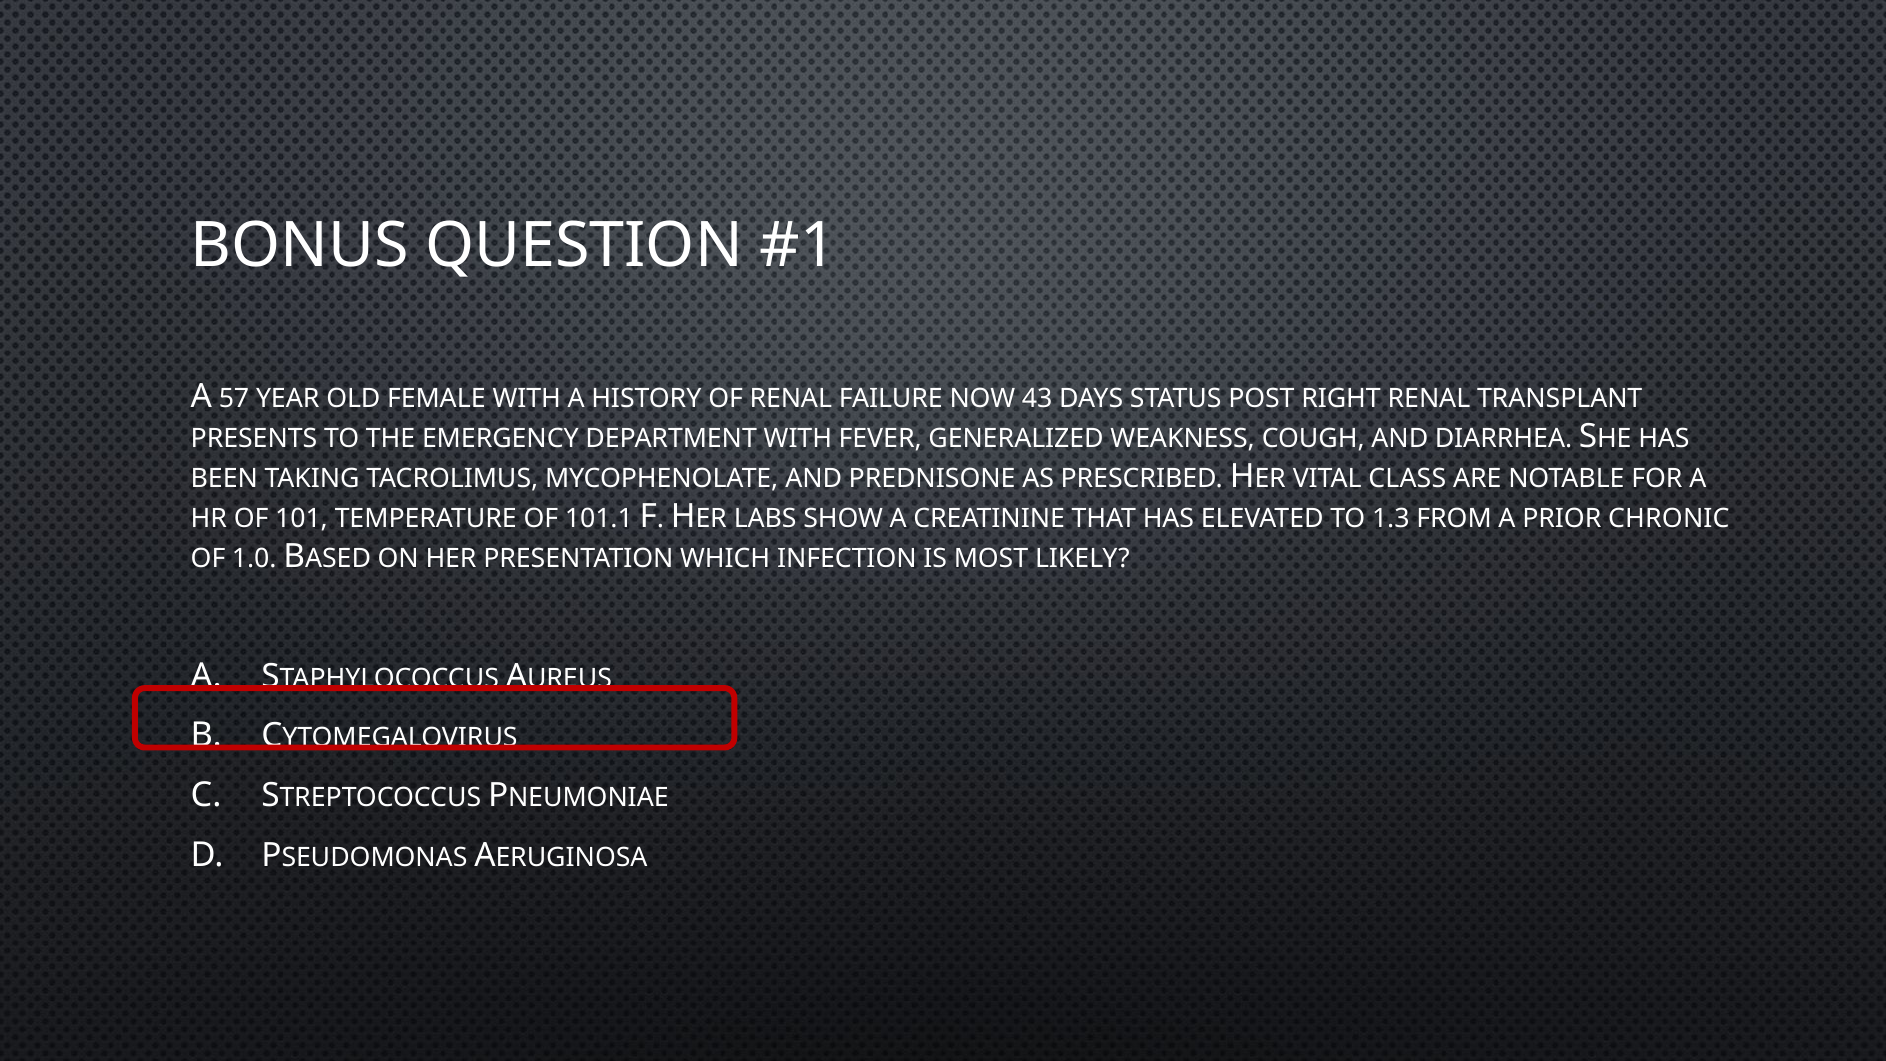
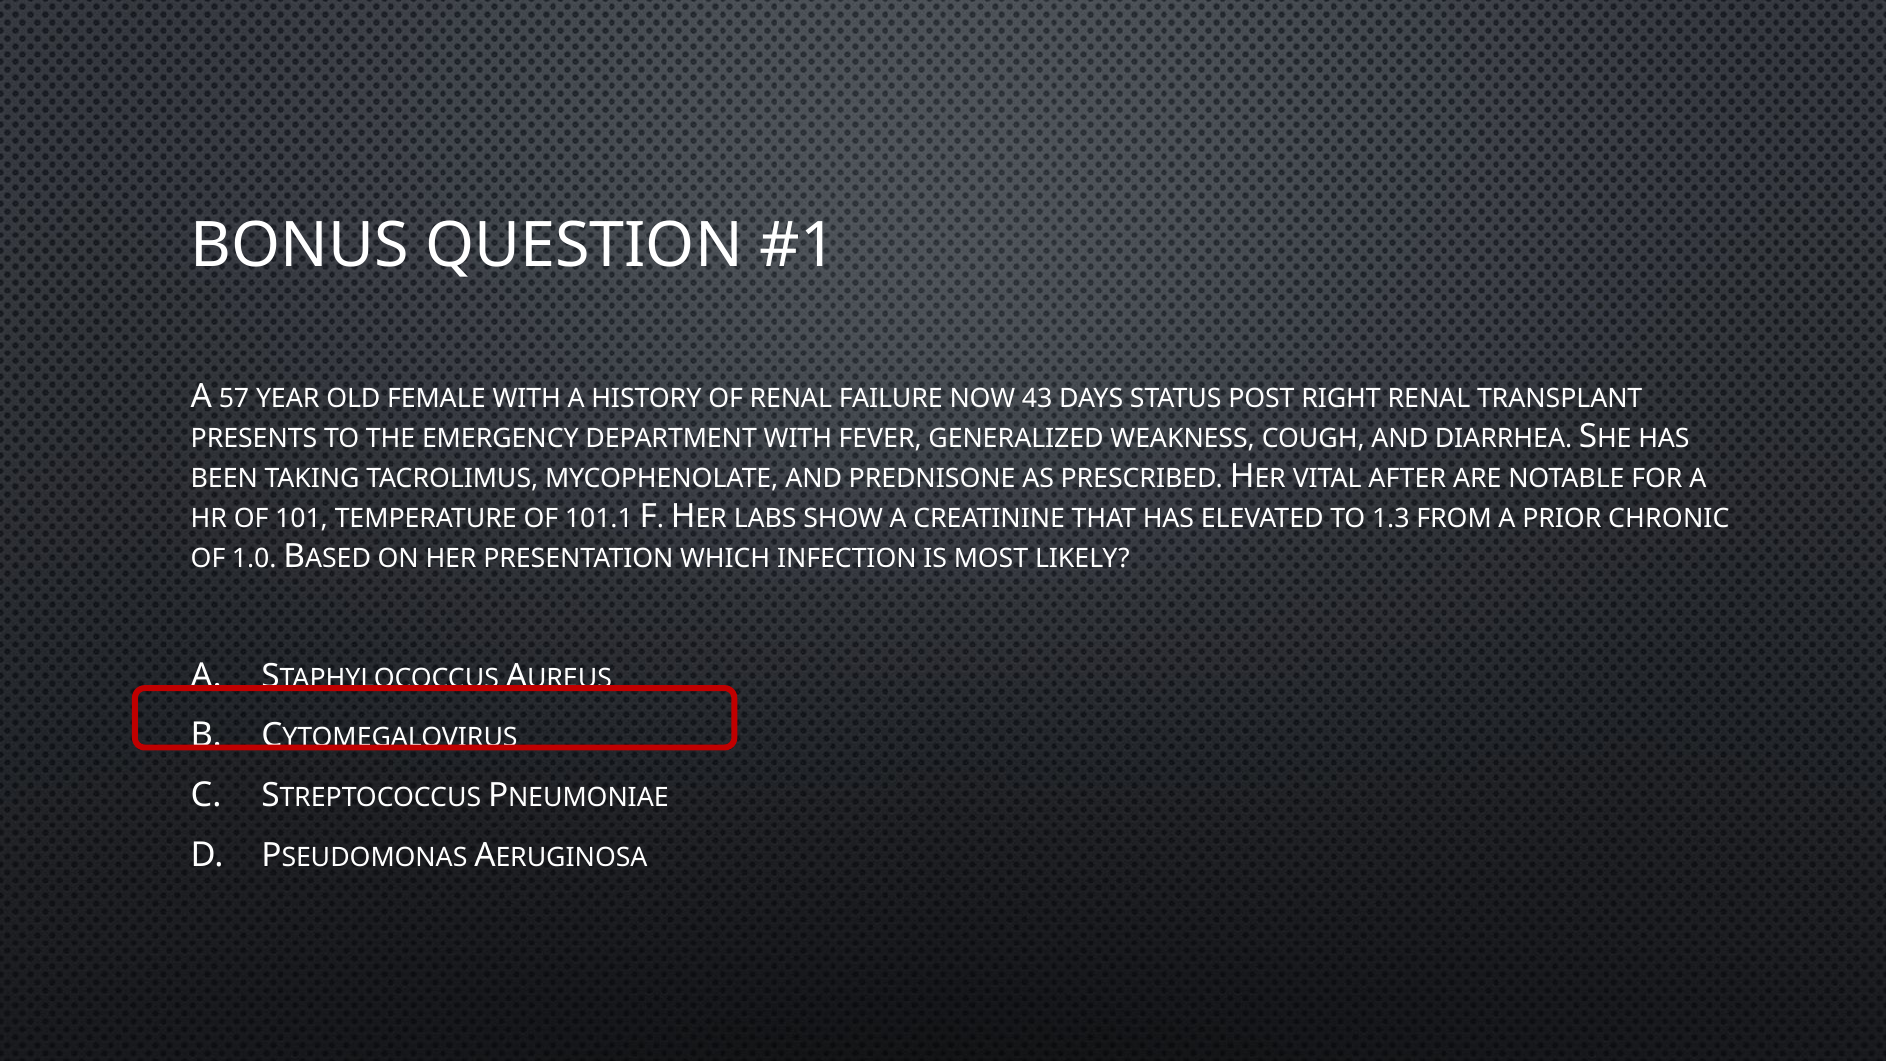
CLASS: CLASS -> AFTER
